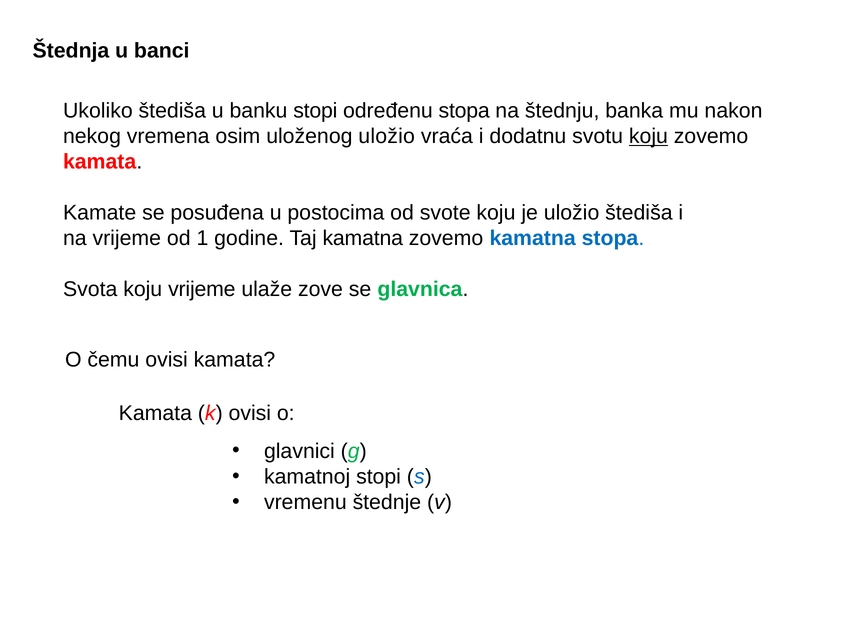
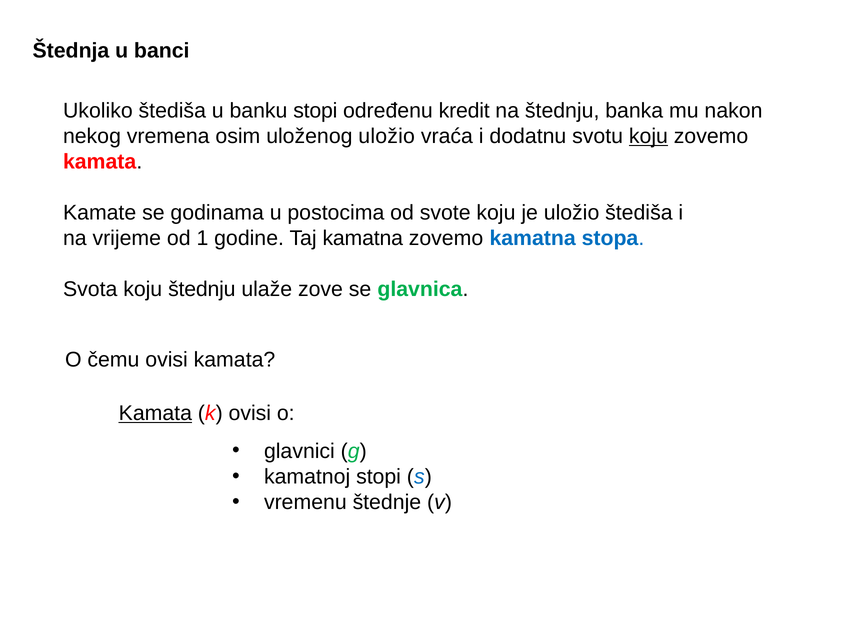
određenu stopa: stopa -> kredit
posuđena: posuđena -> godinama
koju vrijeme: vrijeme -> štednju
Kamata at (155, 413) underline: none -> present
